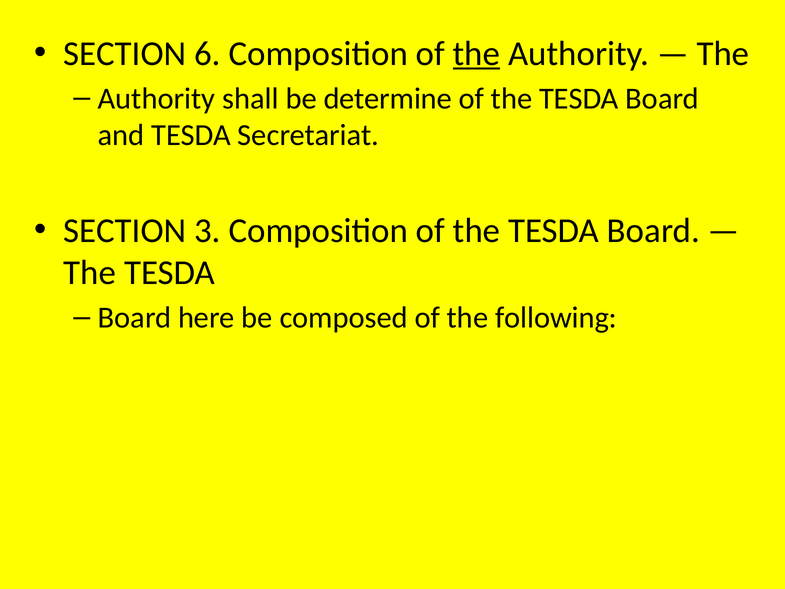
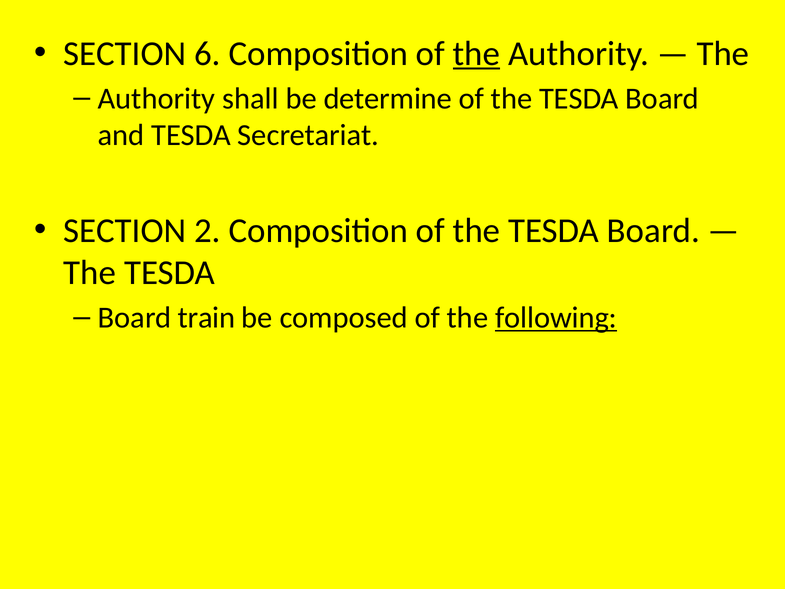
3: 3 -> 2
here: here -> train
following underline: none -> present
